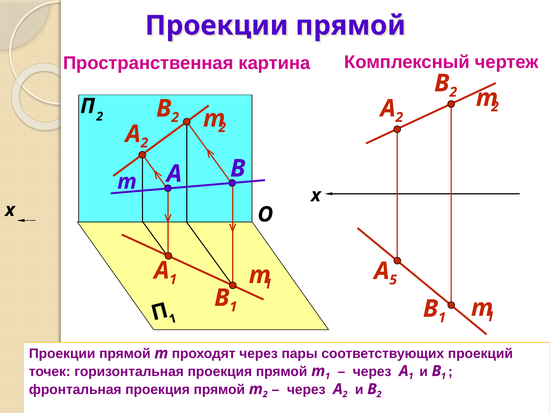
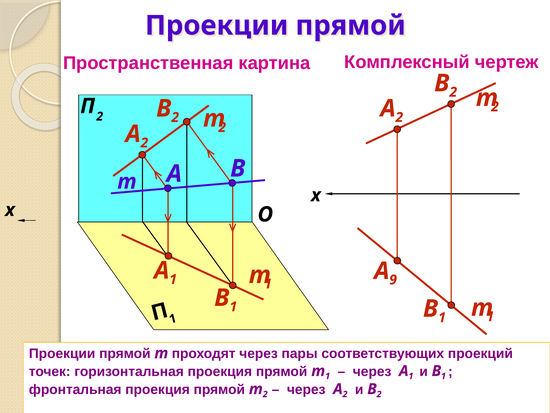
5: 5 -> 9
